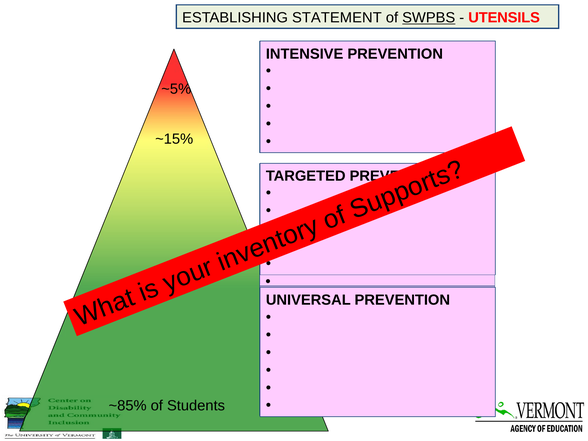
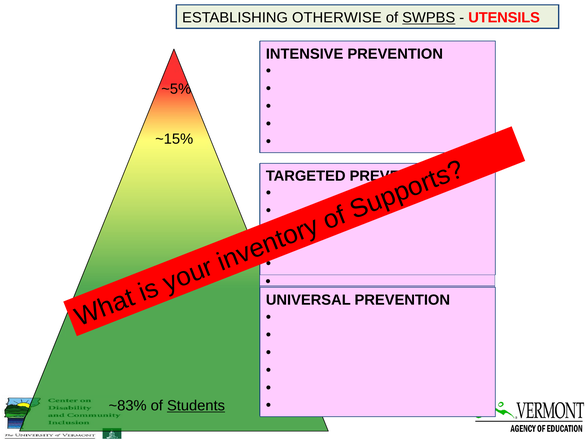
STATEMENT: STATEMENT -> OTHERWISE
~85%: ~85% -> ~83%
Students underline: none -> present
